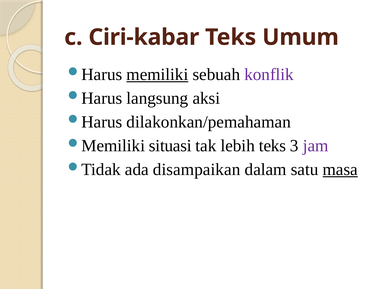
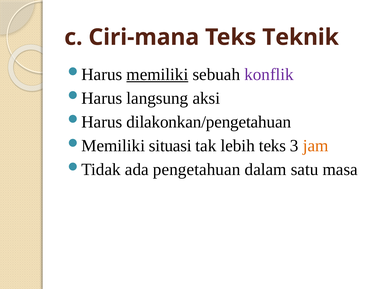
Ciri-kabar: Ciri-kabar -> Ciri-mana
Umum: Umum -> Teknik
dilakonkan/pemahaman: dilakonkan/pemahaman -> dilakonkan/pengetahuan
jam colour: purple -> orange
disampaikan: disampaikan -> pengetahuan
masa underline: present -> none
